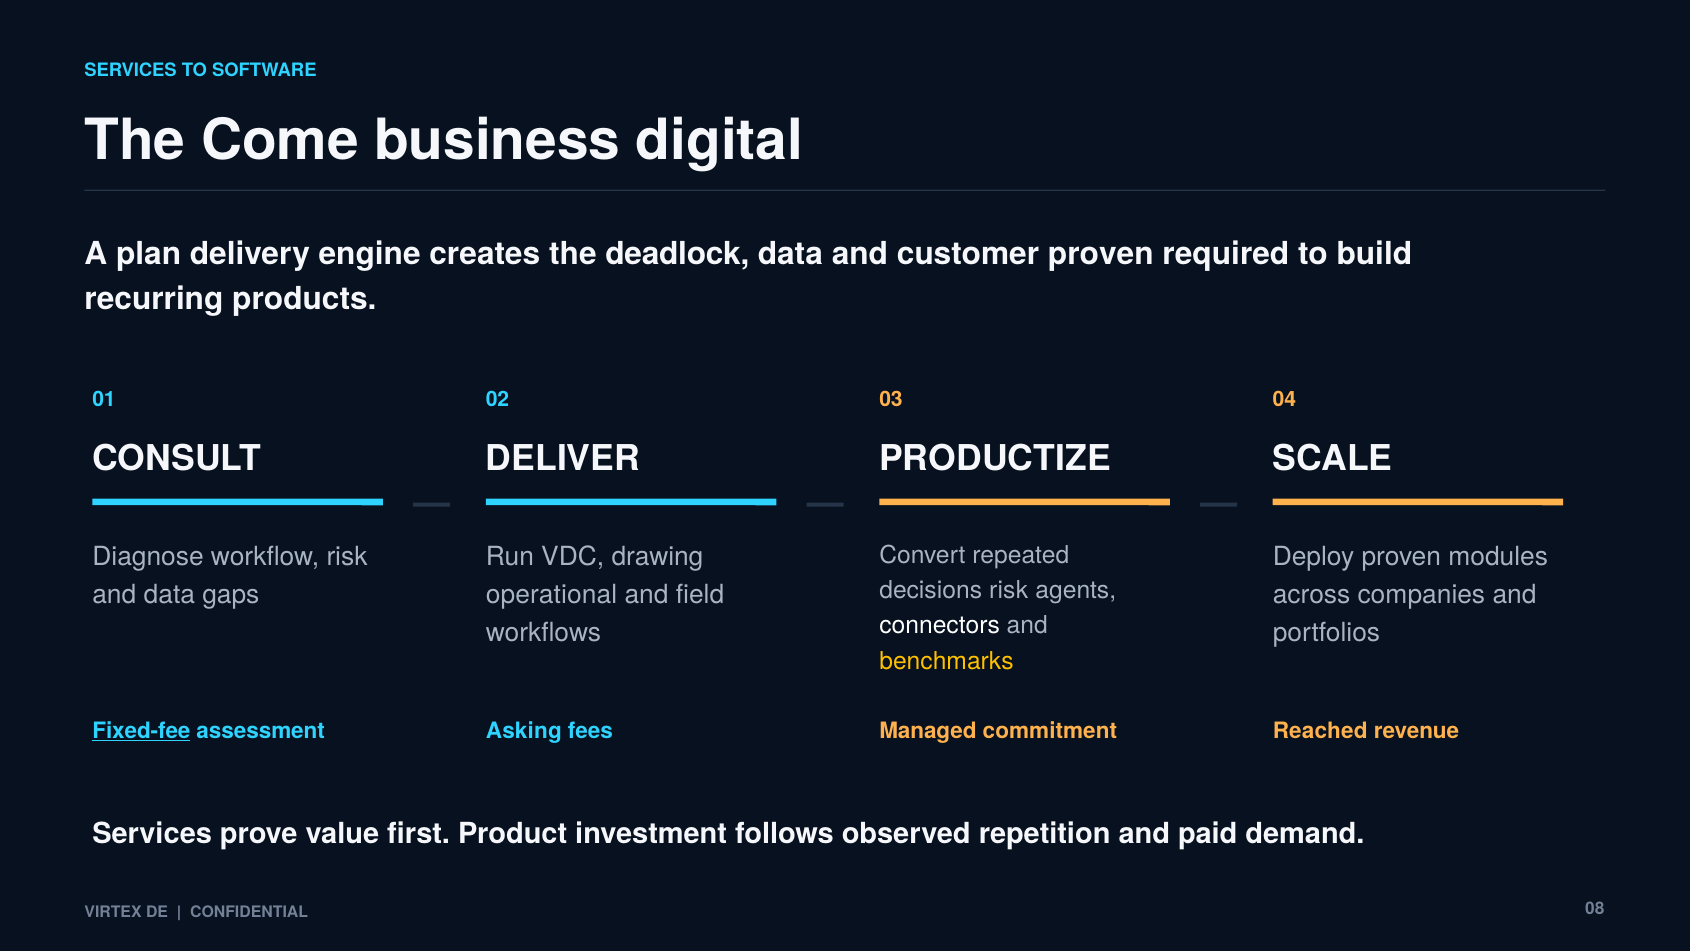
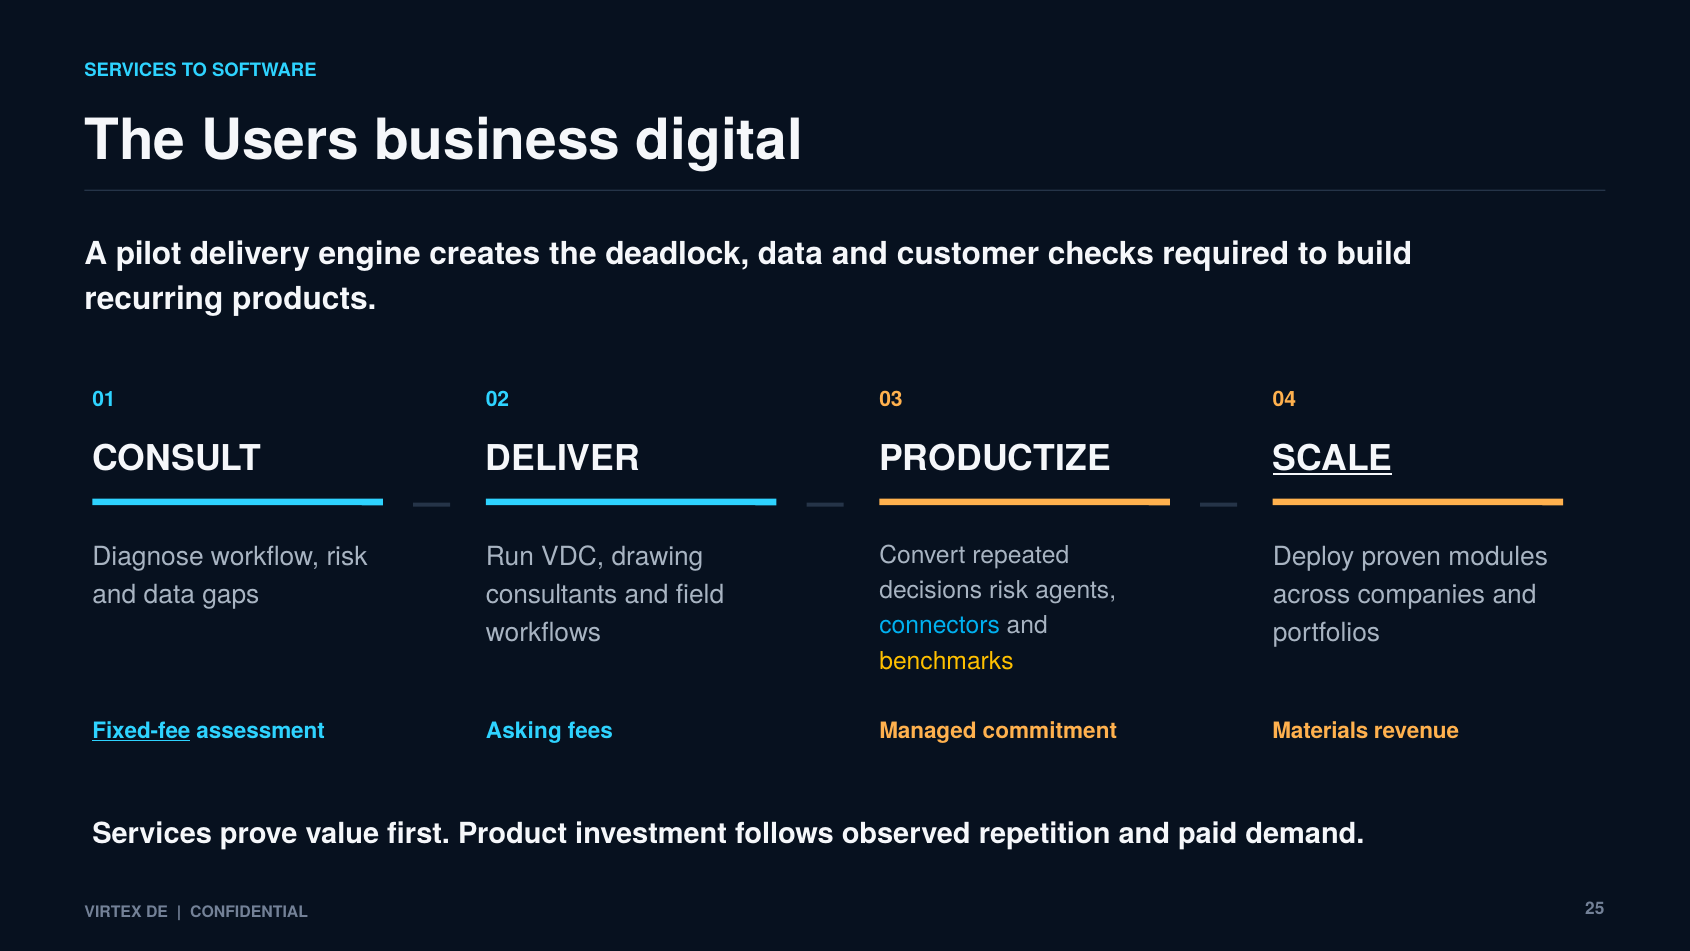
Come: Come -> Users
plan: plan -> pilot
customer proven: proven -> checks
SCALE underline: none -> present
operational: operational -> consultants
connectors colour: white -> light blue
Reached: Reached -> Materials
08: 08 -> 25
